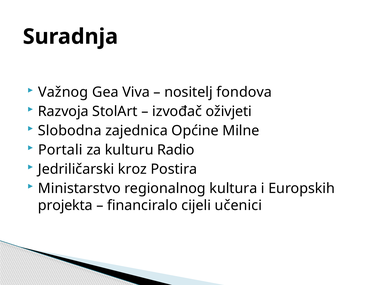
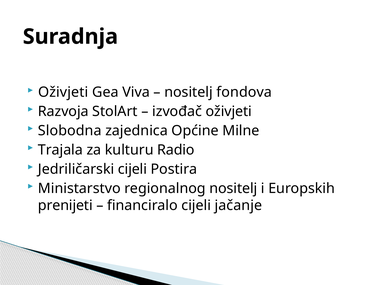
Važnog at (63, 92): Važnog -> Oživjeti
Portali: Portali -> Trajala
Jedriličarski kroz: kroz -> cijeli
regionalnog kultura: kultura -> nositelj
projekta: projekta -> prenijeti
učenici: učenici -> jačanje
